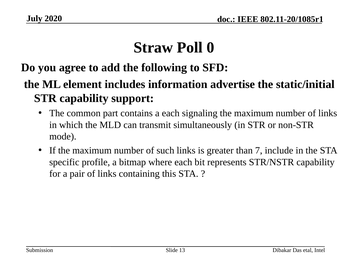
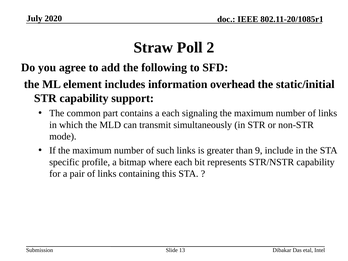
0: 0 -> 2
advertise: advertise -> overhead
7: 7 -> 9
